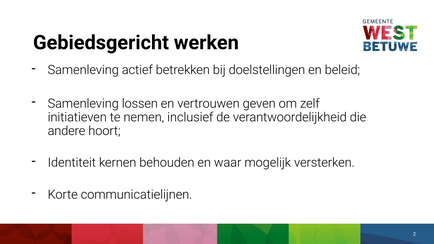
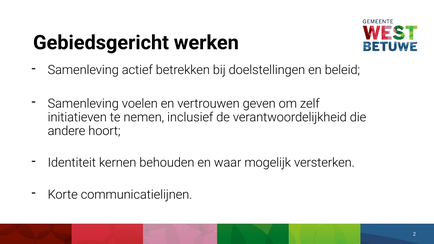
lossen: lossen -> voelen
